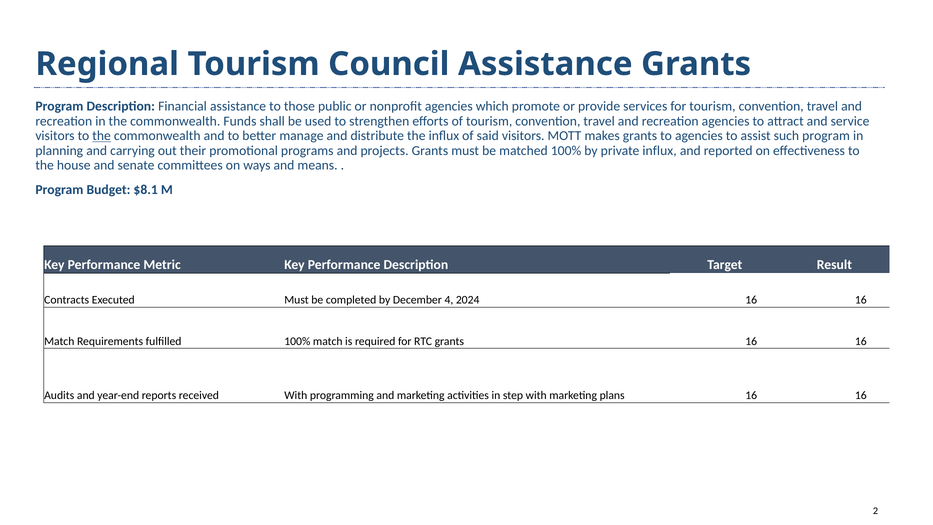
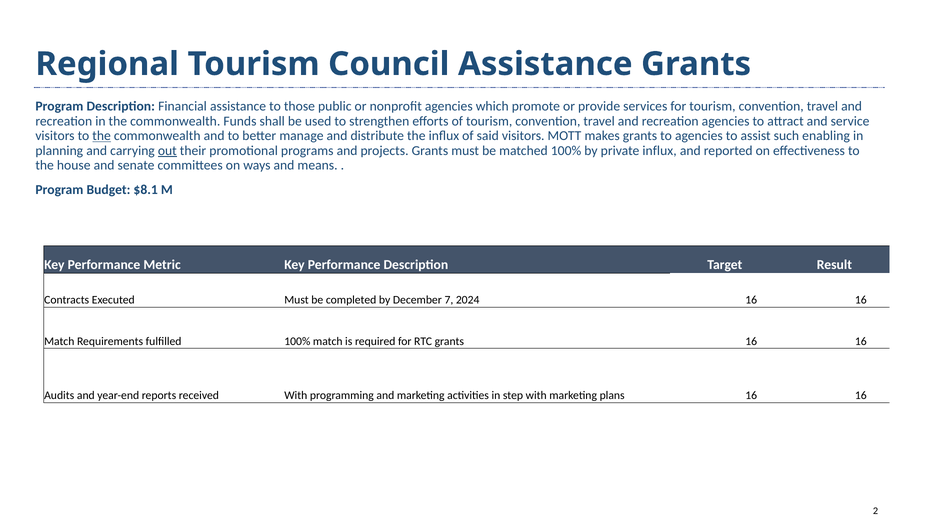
such program: program -> enabling
out underline: none -> present
4: 4 -> 7
